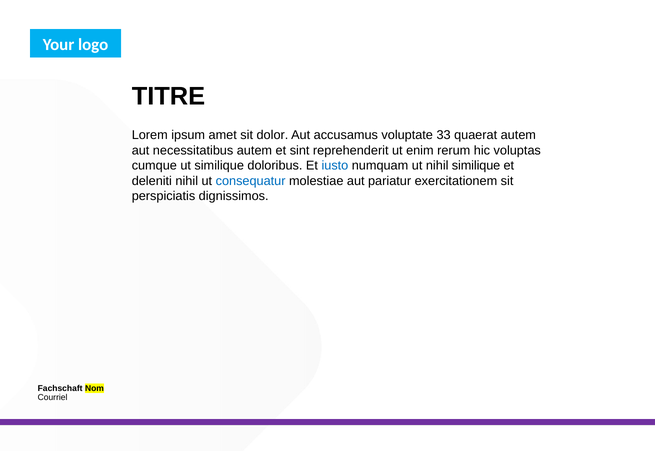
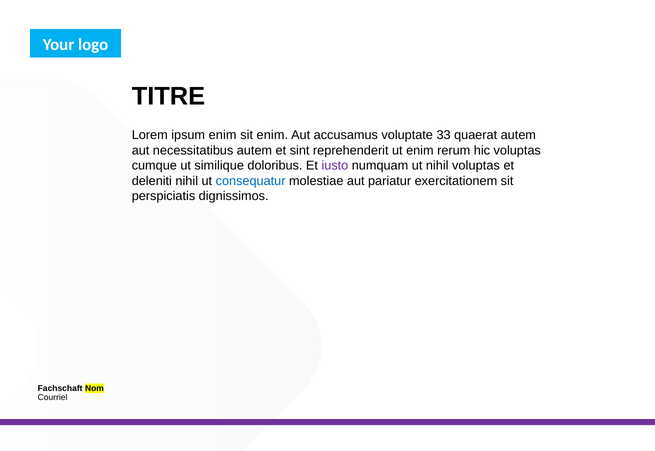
ipsum amet: amet -> enim
sit dolor: dolor -> enim
iusto colour: blue -> purple
nihil similique: similique -> voluptas
